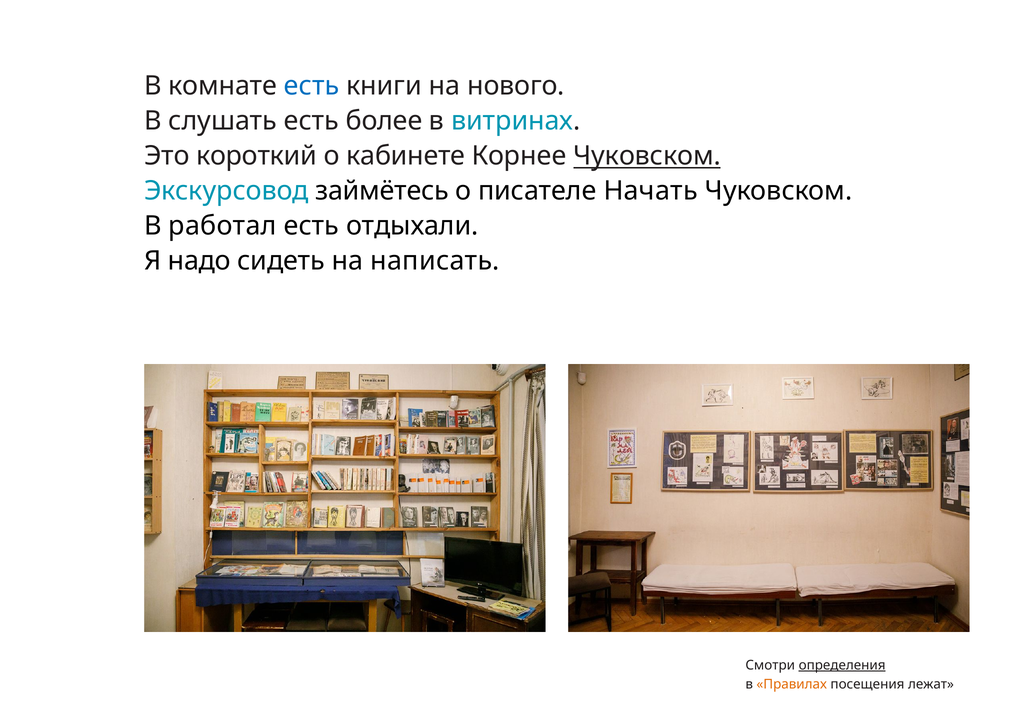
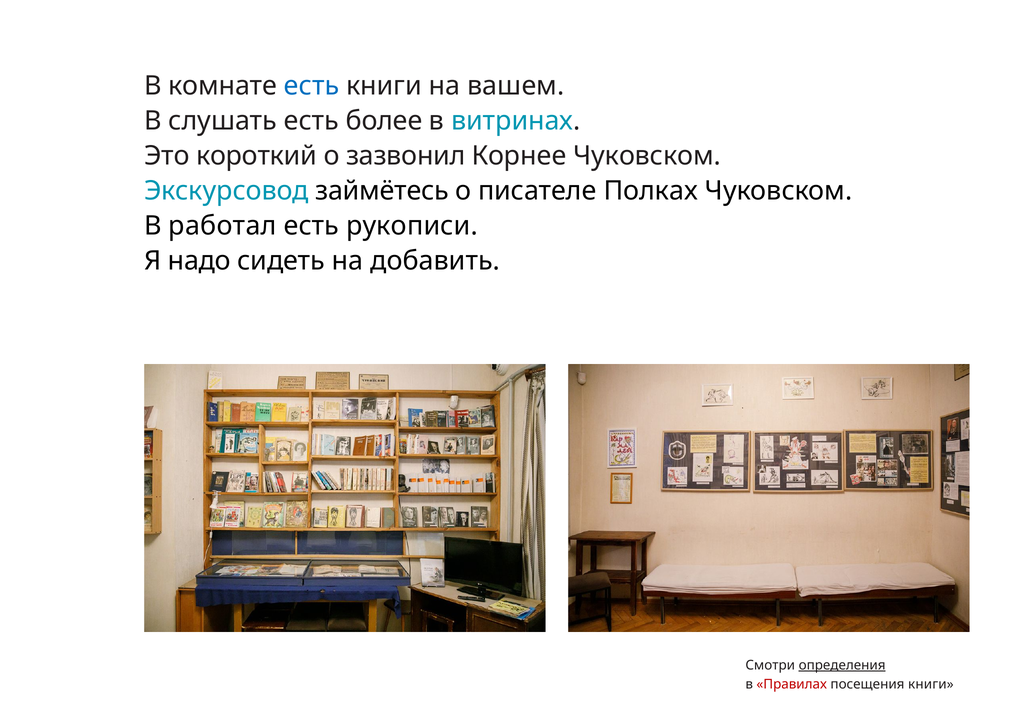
нового: нового -> вашем
кабинете: кабинете -> зазвонил
Чуковском at (647, 156) underline: present -> none
Начать: Начать -> Полках
отдыхали: отдыхали -> рукописи
написать: написать -> добавить
Правилах colour: orange -> red
посещения лежат: лежат -> книги
